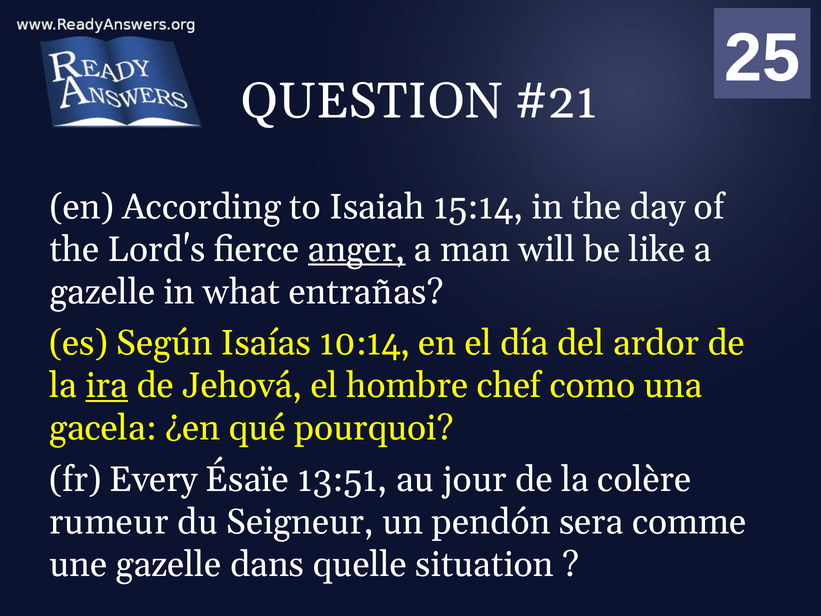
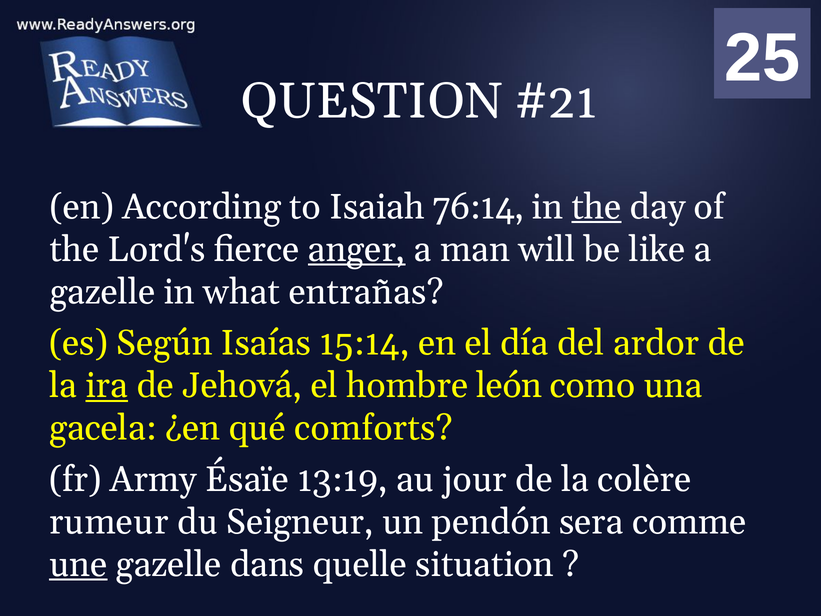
15:14: 15:14 -> 76:14
the at (596, 207) underline: none -> present
10:14: 10:14 -> 15:14
chef: chef -> león
pourquoi: pourquoi -> comforts
Every: Every -> Army
13:51: 13:51 -> 13:19
une underline: none -> present
